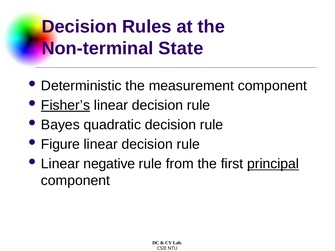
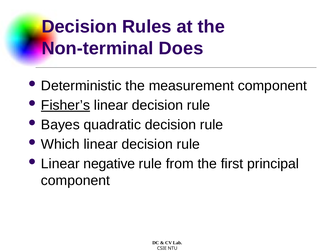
State: State -> Does
Figure: Figure -> Which
principal underline: present -> none
